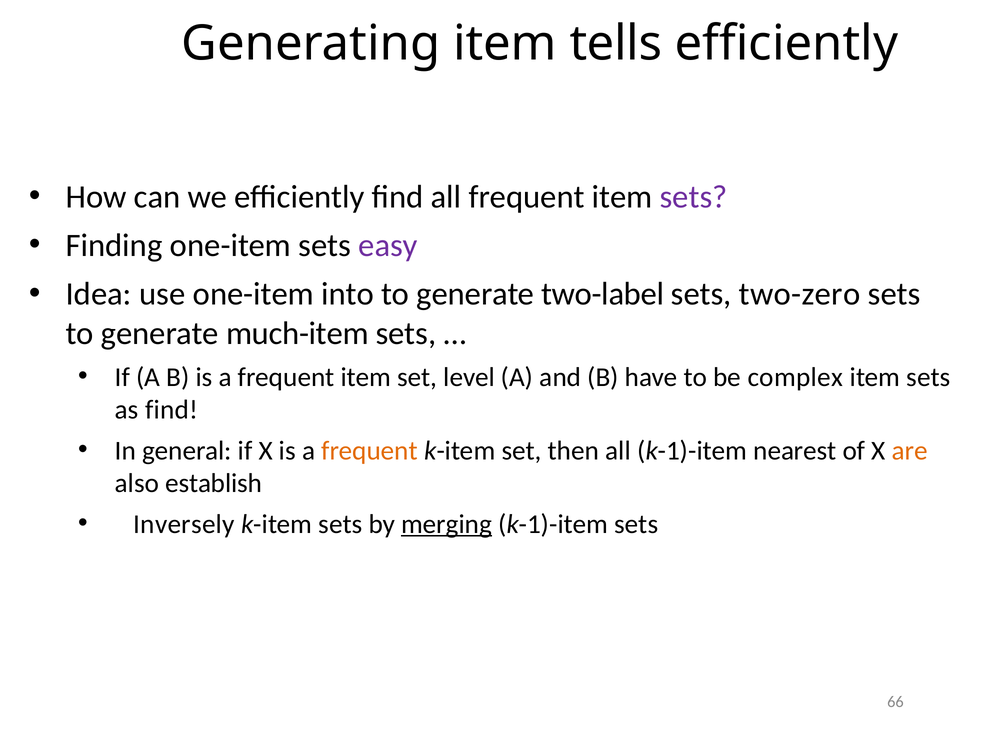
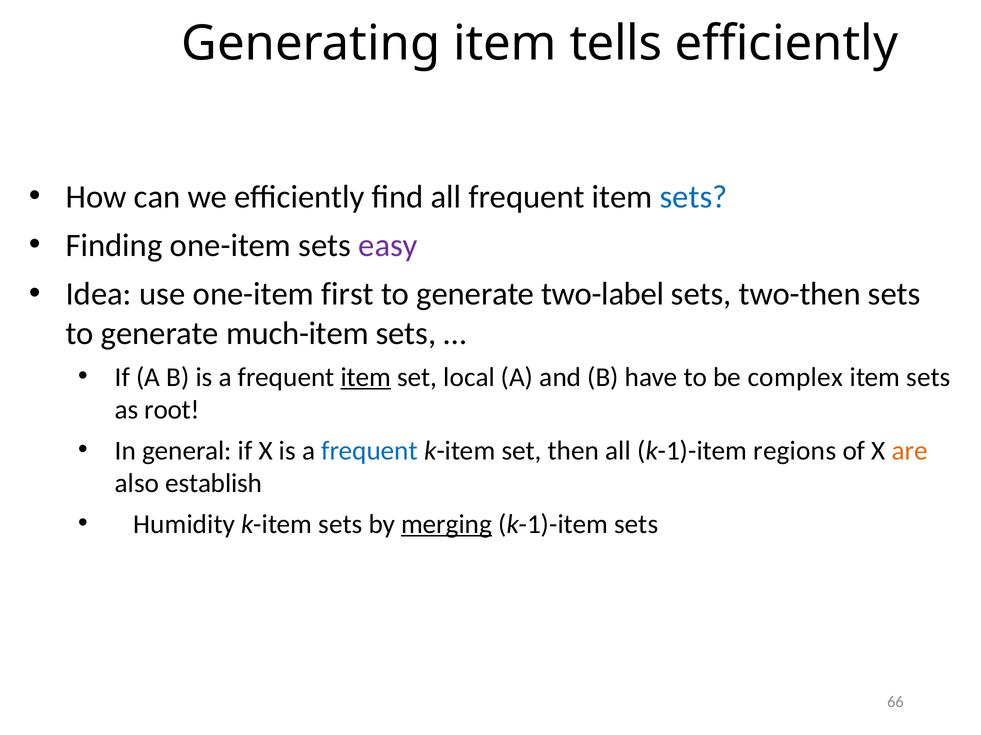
sets at (694, 197) colour: purple -> blue
into: into -> first
two-zero: two-zero -> two-then
item at (366, 377) underline: none -> present
level: level -> local
as find: find -> root
frequent at (370, 451) colour: orange -> blue
nearest: nearest -> regions
Inversely: Inversely -> Humidity
